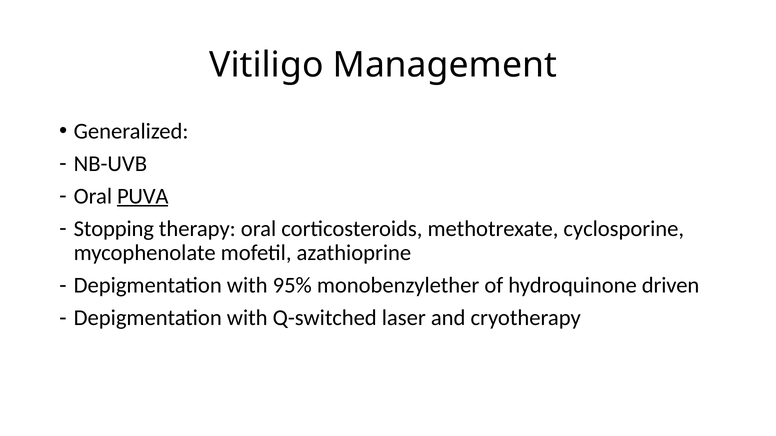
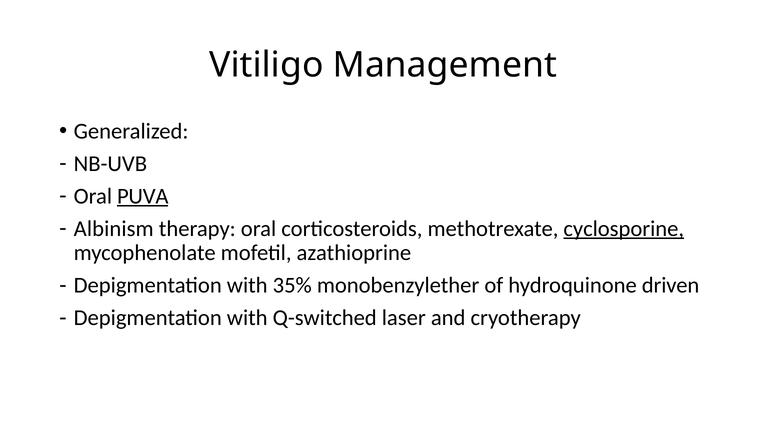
Stopping: Stopping -> Albinism
cyclosporine underline: none -> present
95%: 95% -> 35%
